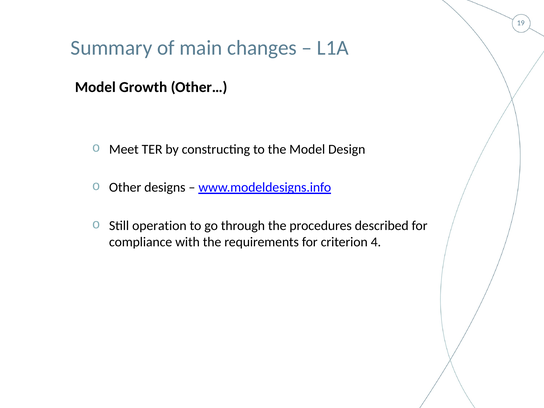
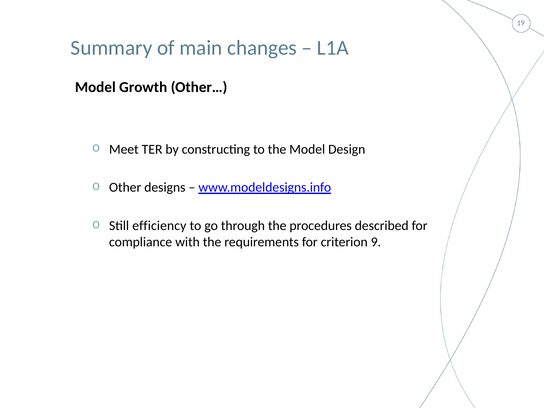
operation: operation -> efficiency
4: 4 -> 9
